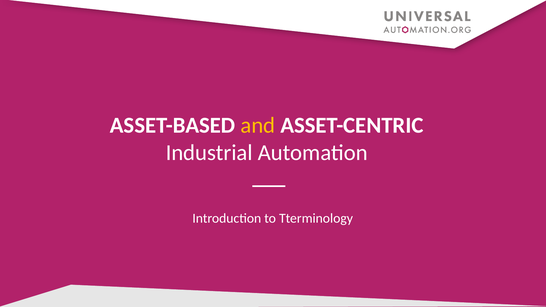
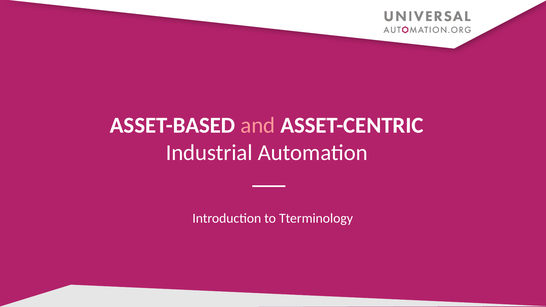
and colour: yellow -> pink
